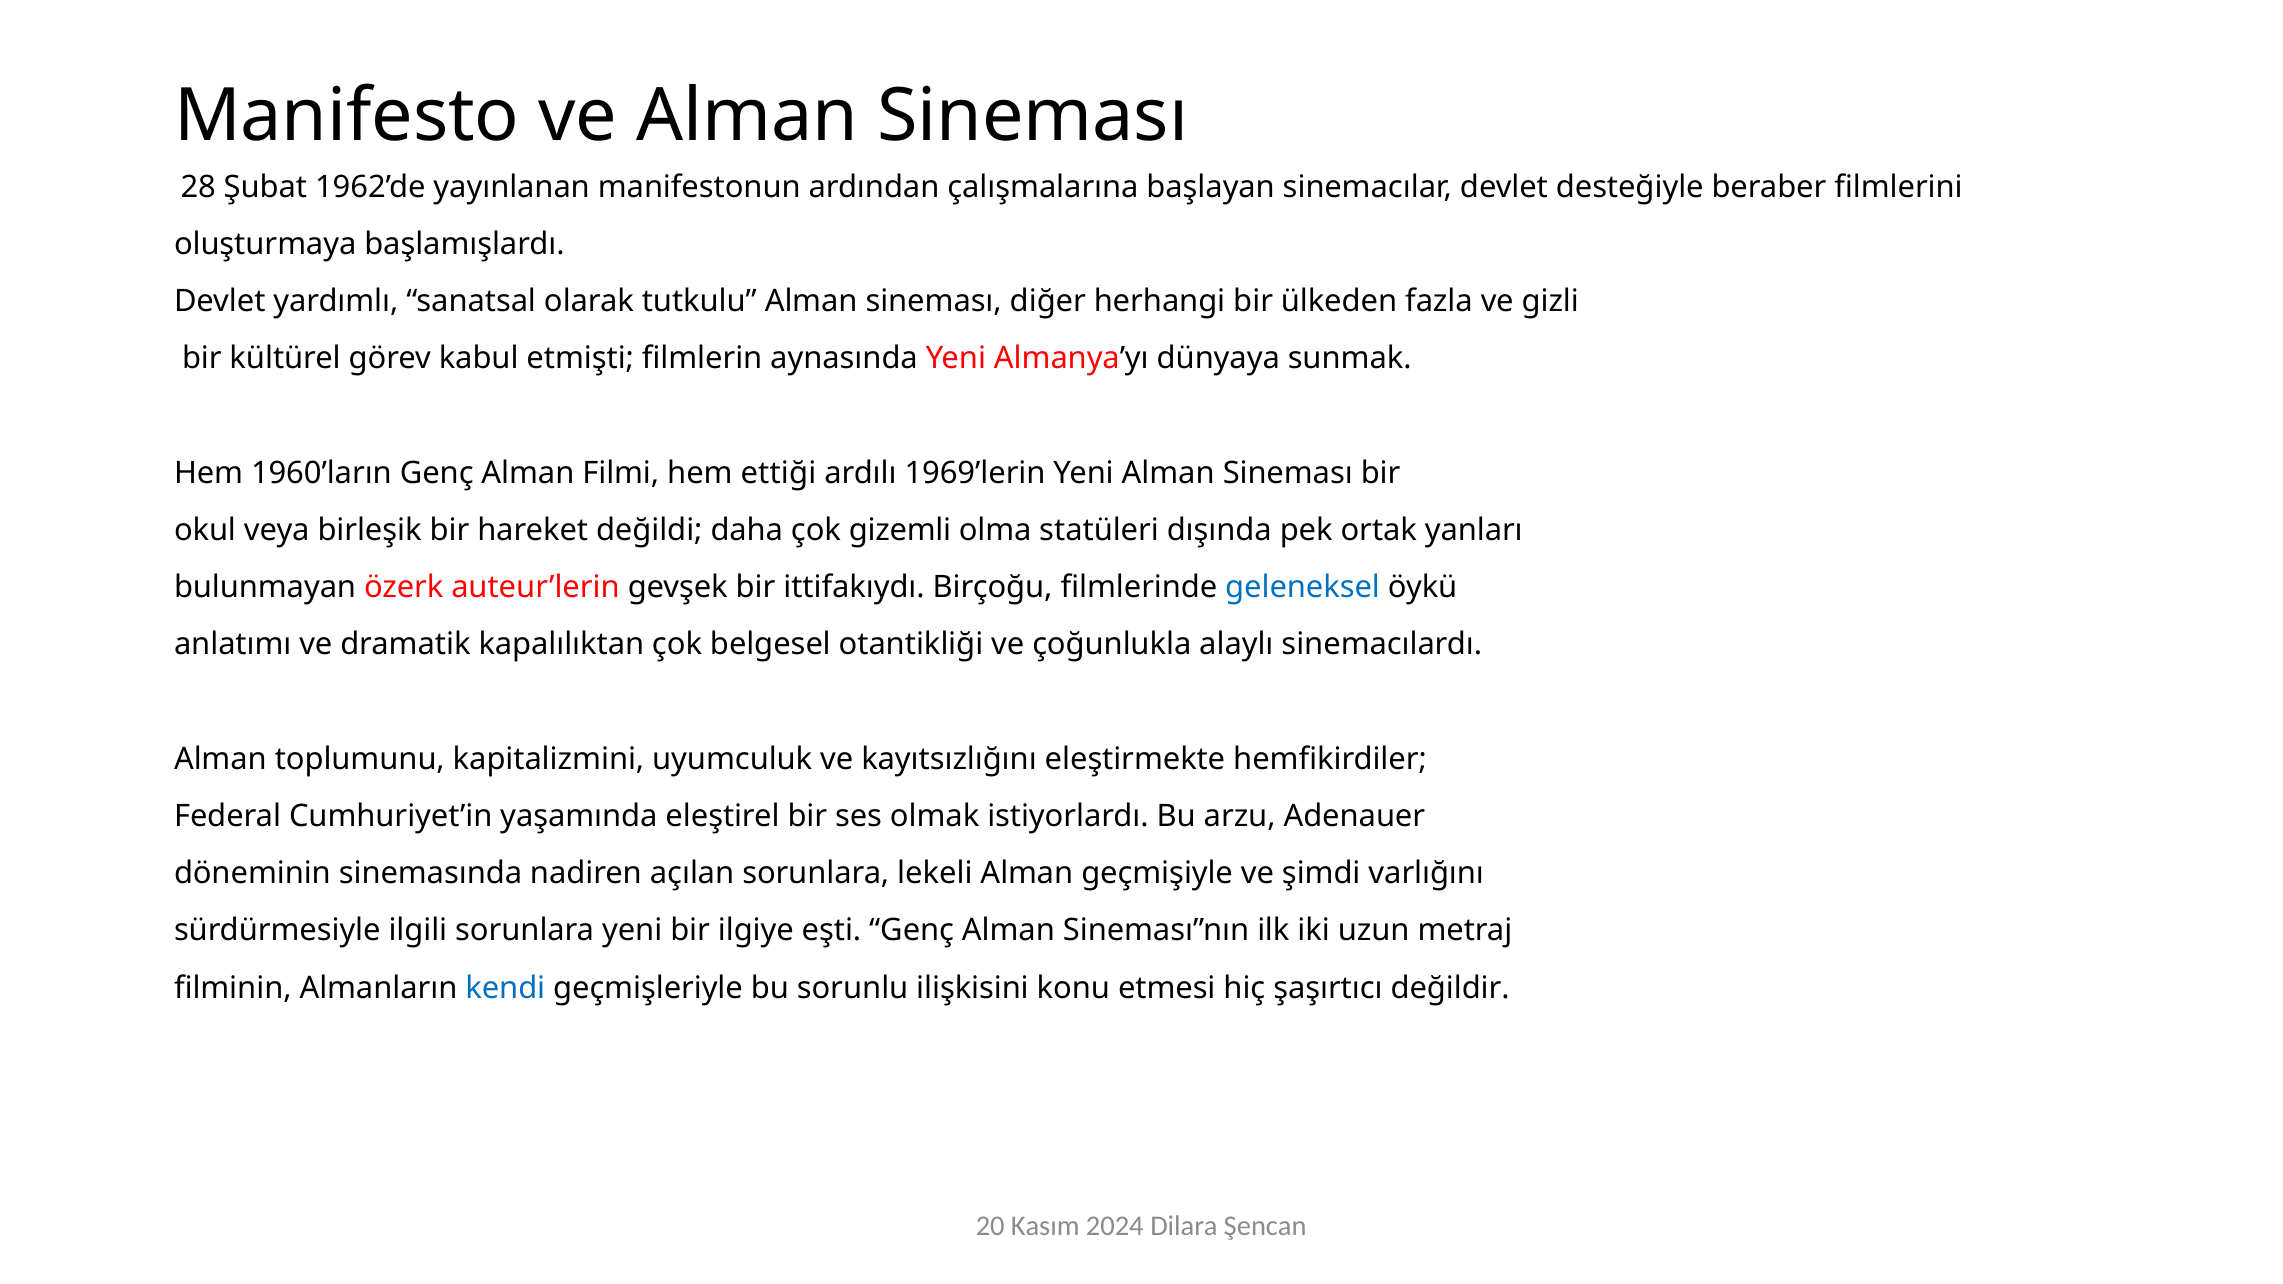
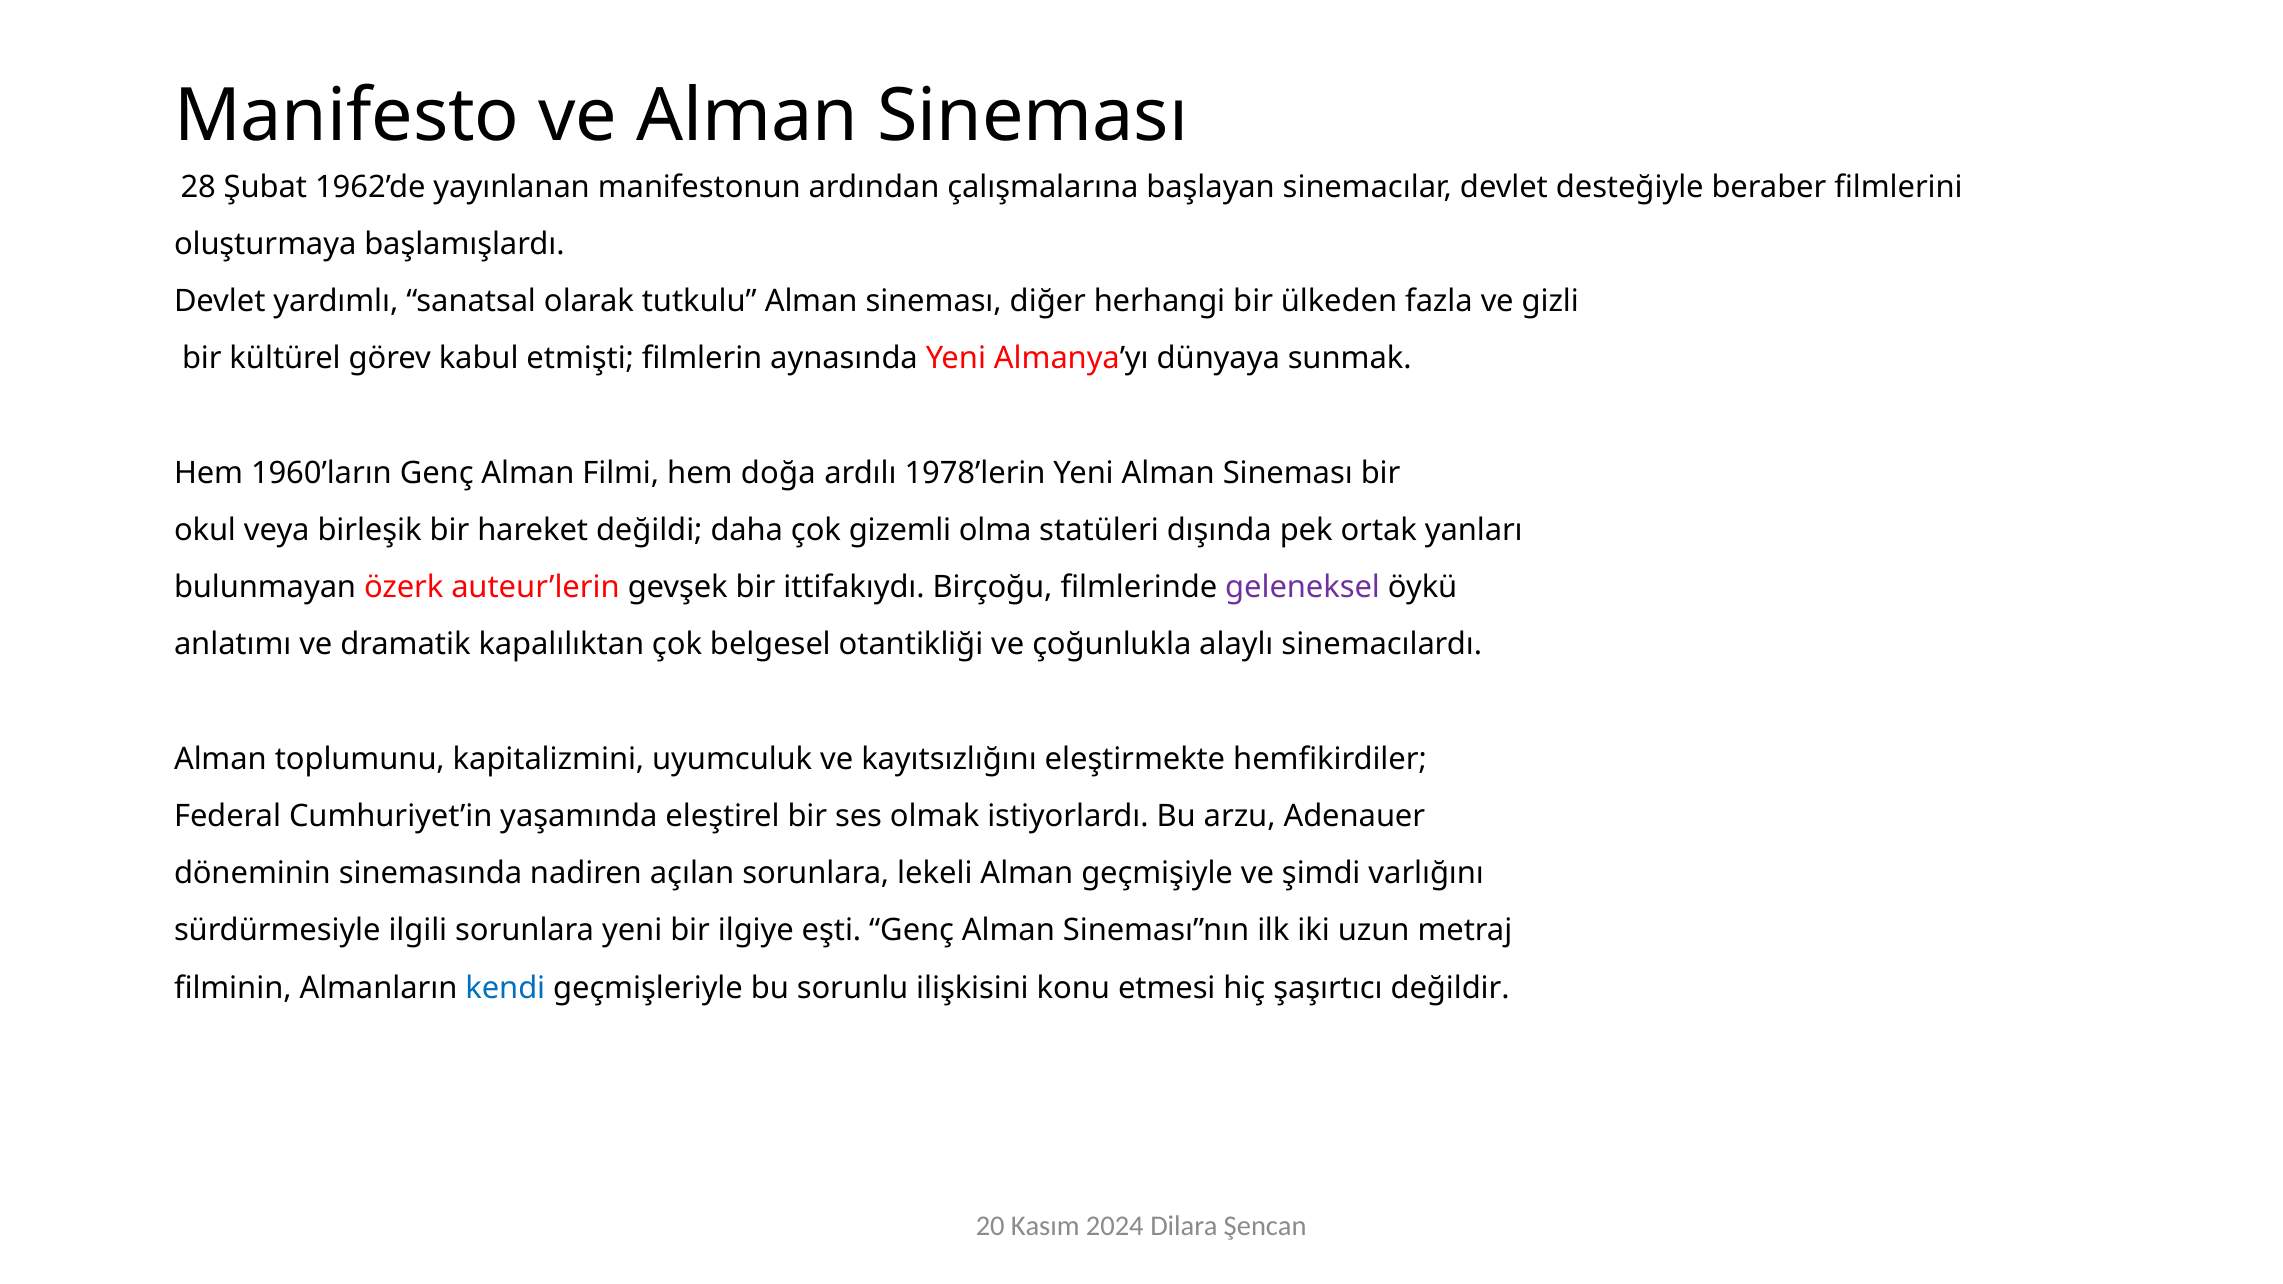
ettiği: ettiği -> doğa
1969’lerin: 1969’lerin -> 1978’lerin
geleneksel colour: blue -> purple
